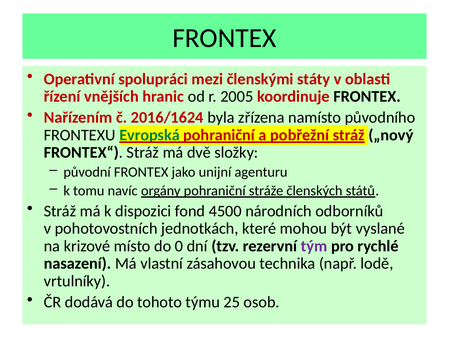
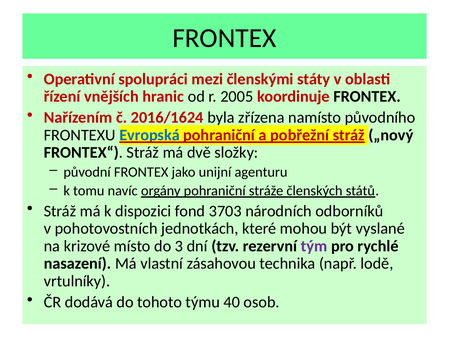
Evropská colour: green -> blue
4500: 4500 -> 3703
0: 0 -> 3
25: 25 -> 40
